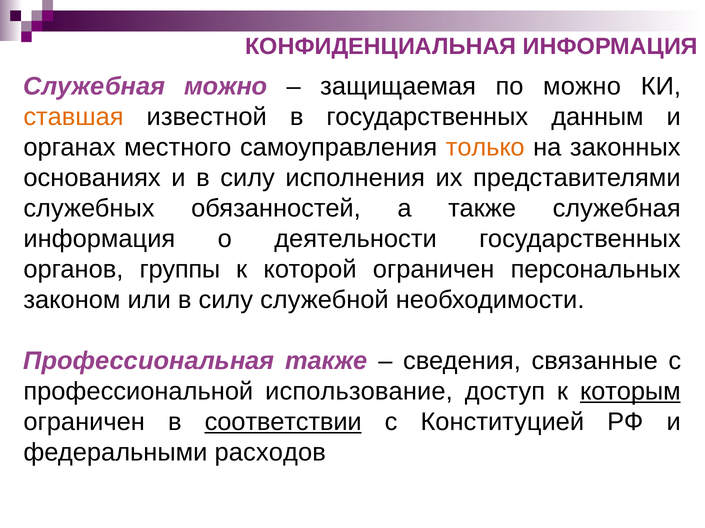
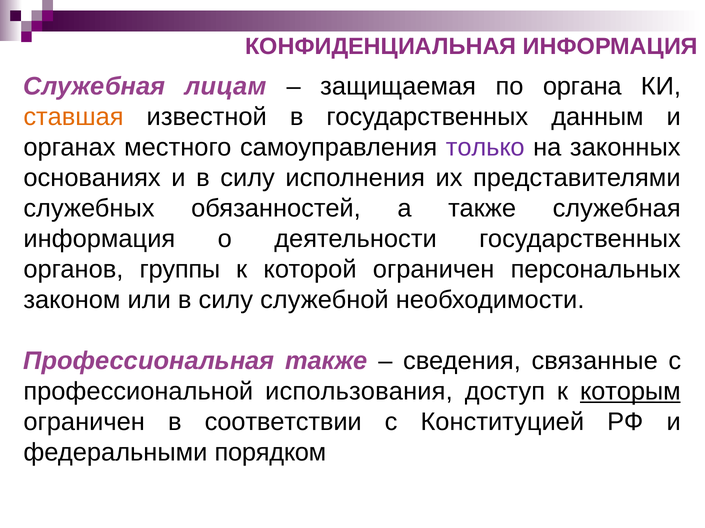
Служебная можно: можно -> лицам
по можно: можно -> органа
только colour: orange -> purple
использование: использование -> использования
соответствии underline: present -> none
расходов: расходов -> порядком
